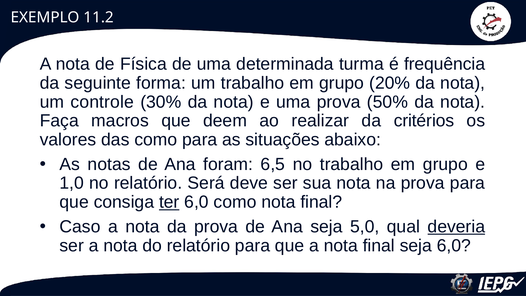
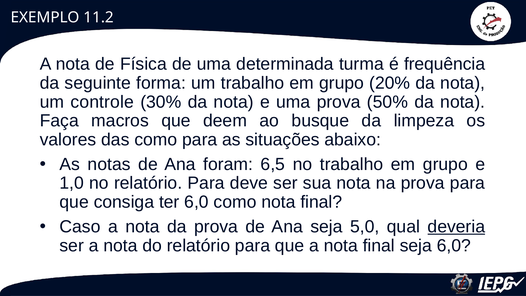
realizar: realizar -> busque
critérios: critérios -> limpeza
no relatório Será: Será -> Para
ter underline: present -> none
